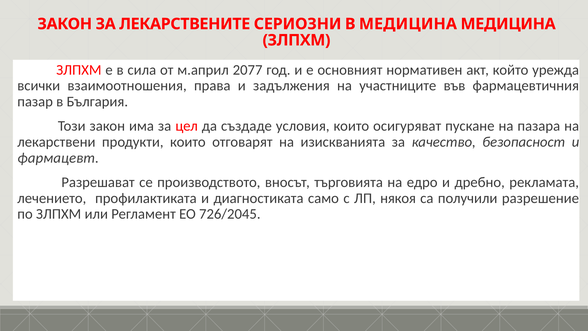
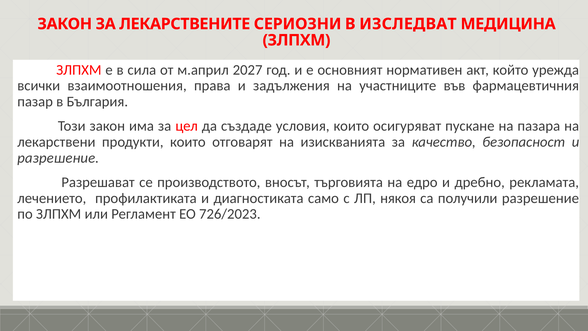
В МЕДИЦИНА: МЕДИЦИНА -> ИЗСЛЕДВАТ
2077: 2077 -> 2027
фармацевт at (58, 158): фармацевт -> разрешение
726/2045: 726/2045 -> 726/2023
